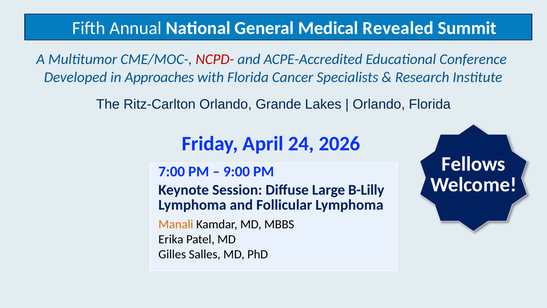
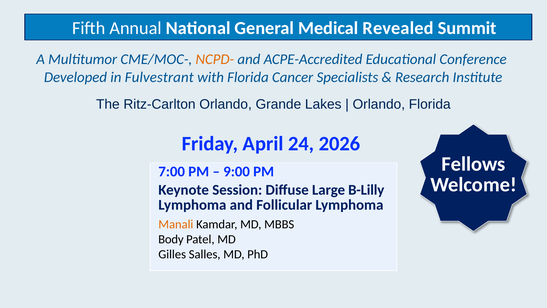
NCPD- colour: red -> orange
Approaches: Approaches -> Fulvestrant
Erika: Erika -> Body
